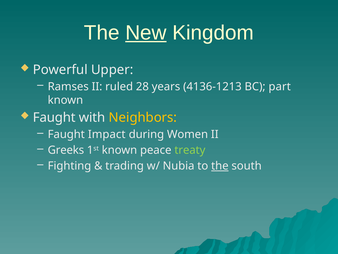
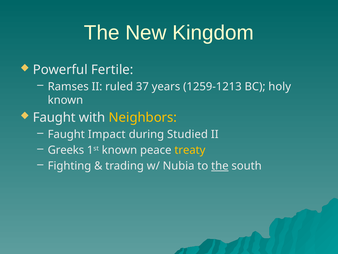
New underline: present -> none
Upper: Upper -> Fertile
28: 28 -> 37
4136-1213: 4136-1213 -> 1259-1213
part: part -> holy
Women: Women -> Studied
treaty colour: light green -> yellow
